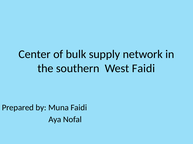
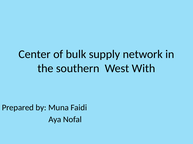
West Faidi: Faidi -> With
